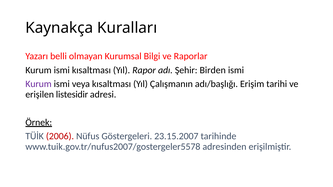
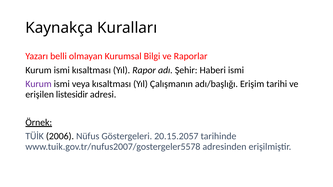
Birden: Birden -> Haberi
2006 colour: red -> black
23.15.2007: 23.15.2007 -> 20.15.2057
